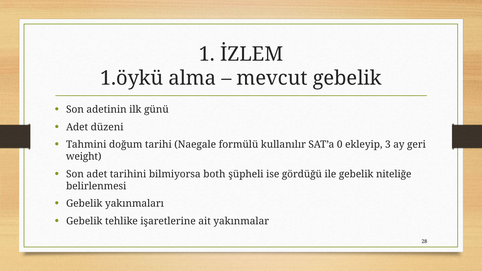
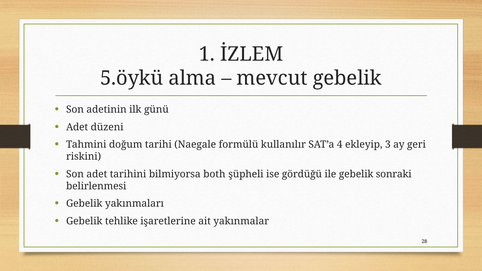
1.öykü: 1.öykü -> 5.öykü
0: 0 -> 4
weight: weight -> riskini
niteliğe: niteliğe -> sonraki
